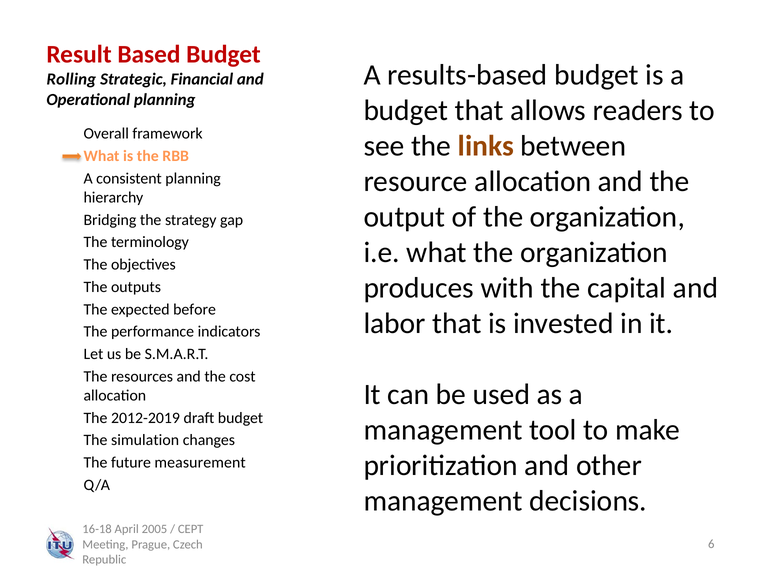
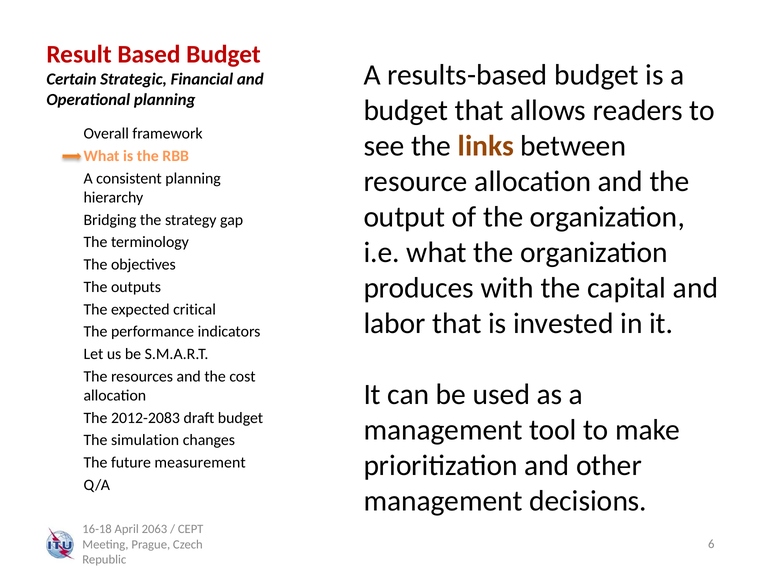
Rolling: Rolling -> Certain
before: before -> critical
2012-2019: 2012-2019 -> 2012-2083
2005: 2005 -> 2063
